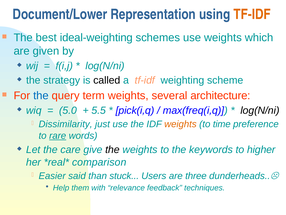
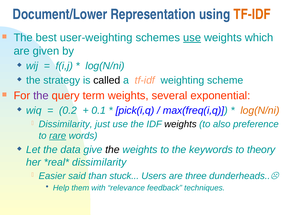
ideal-weighting: ideal-weighting -> user-weighting
use at (192, 37) underline: none -> present
the at (41, 95) colour: blue -> purple
architecture: architecture -> exponential
5.0: 5.0 -> 0.2
5.5: 5.5 -> 0.1
log(N/ni at (260, 110) colour: black -> orange
weights at (180, 124) colour: orange -> black
time: time -> also
care: care -> data
higher: higher -> theory
comparison at (99, 162): comparison -> dissimilarity
